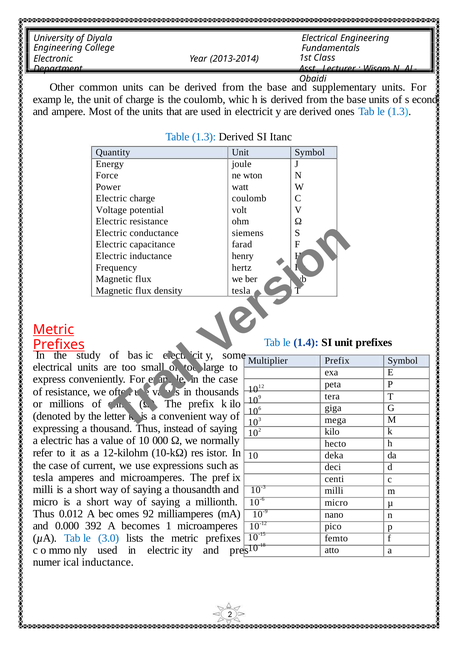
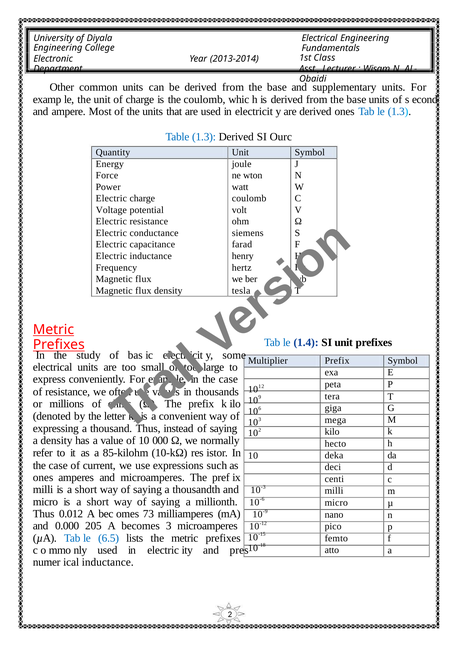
Itanc: Itanc -> Ourc
a electric: electric -> density
12-kilohm: 12-kilohm -> 85-kilohm
tesla at (43, 478): tesla -> ones
92: 92 -> 73
392: 392 -> 205
1: 1 -> 3
3.0: 3.0 -> 6.5
